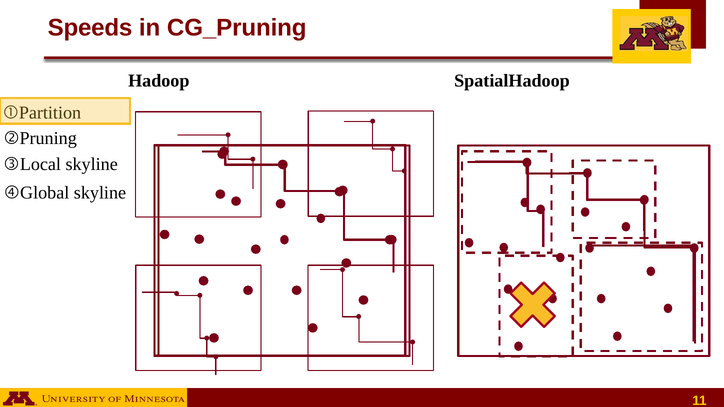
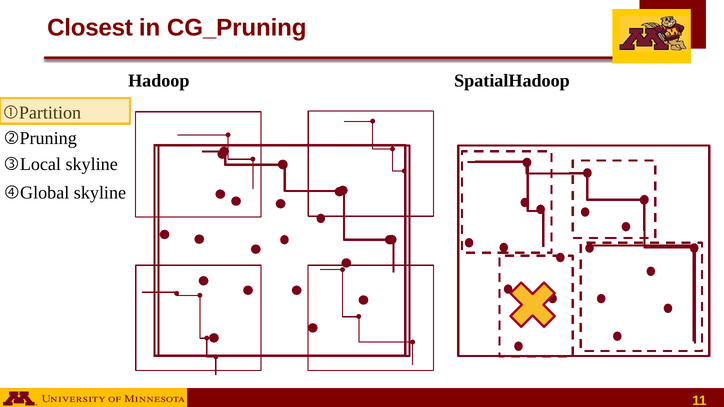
Speeds: Speeds -> Closest
